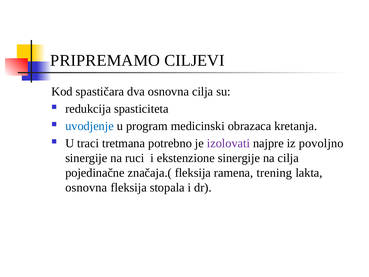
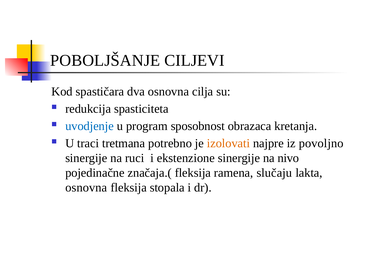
PRIPREMAMO: PRIPREMAMO -> POBOLJŠANJE
medicinski: medicinski -> sposobnost
izolovati colour: purple -> orange
na cilja: cilja -> nivo
trening: trening -> slučaju
